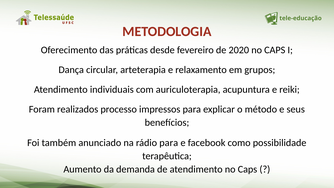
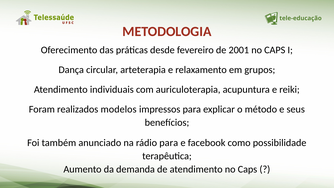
2020: 2020 -> 2001
processo: processo -> modelos
